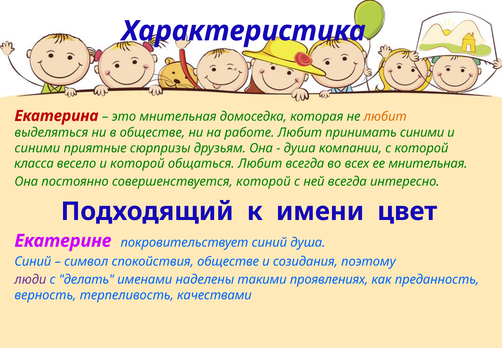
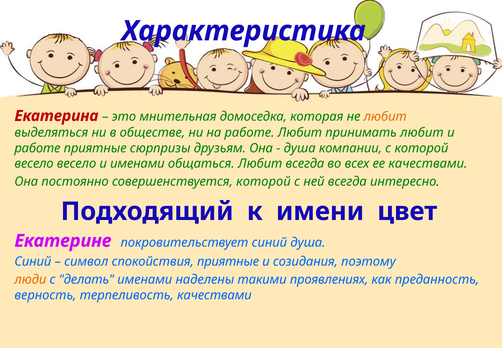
принимать синими: синими -> любит
синими at (37, 148): синими -> работе
класса at (34, 163): класса -> весело
и которой: которой -> именами
ее мнительная: мнительная -> качествами
спокойствия обществе: обществе -> приятные
люди colour: purple -> orange
